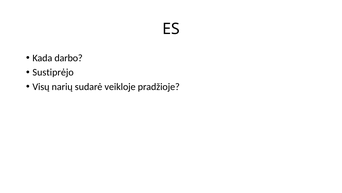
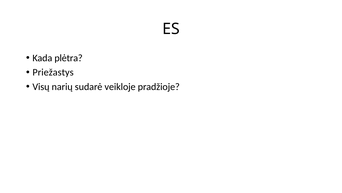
darbo: darbo -> plėtra
Sustiprėjo: Sustiprėjo -> Priežastys
